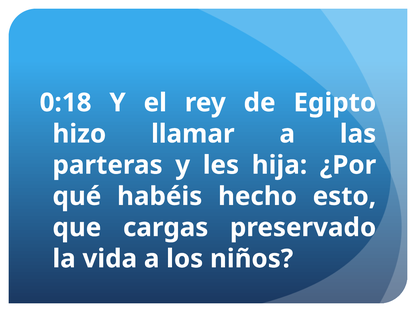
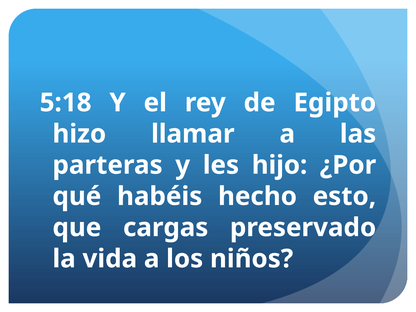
0:18: 0:18 -> 5:18
hija: hija -> hijo
